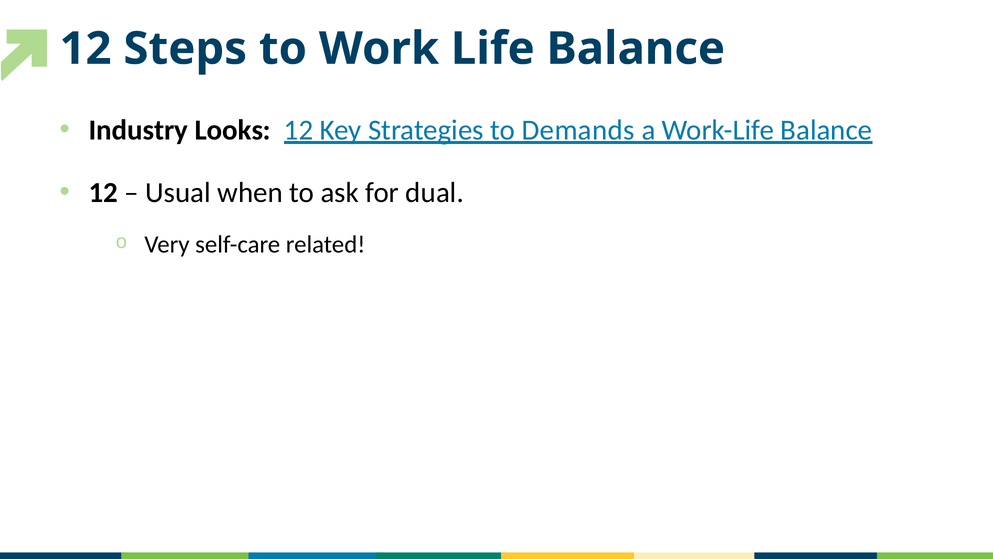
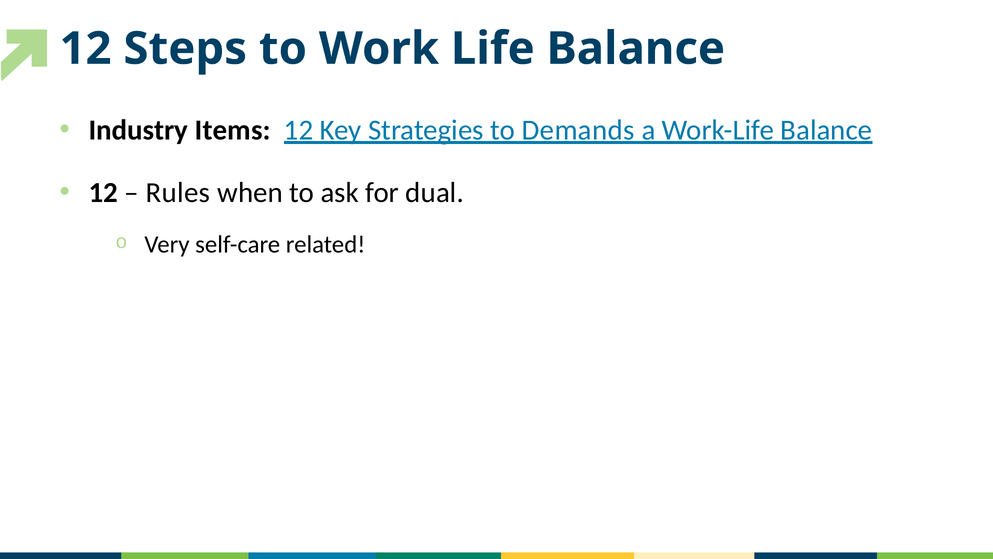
Looks: Looks -> Items
Usual: Usual -> Rules
